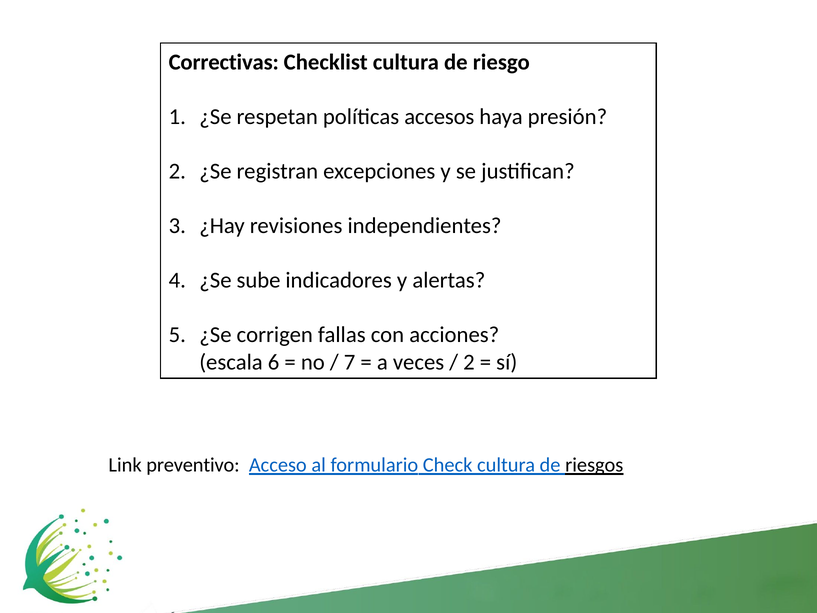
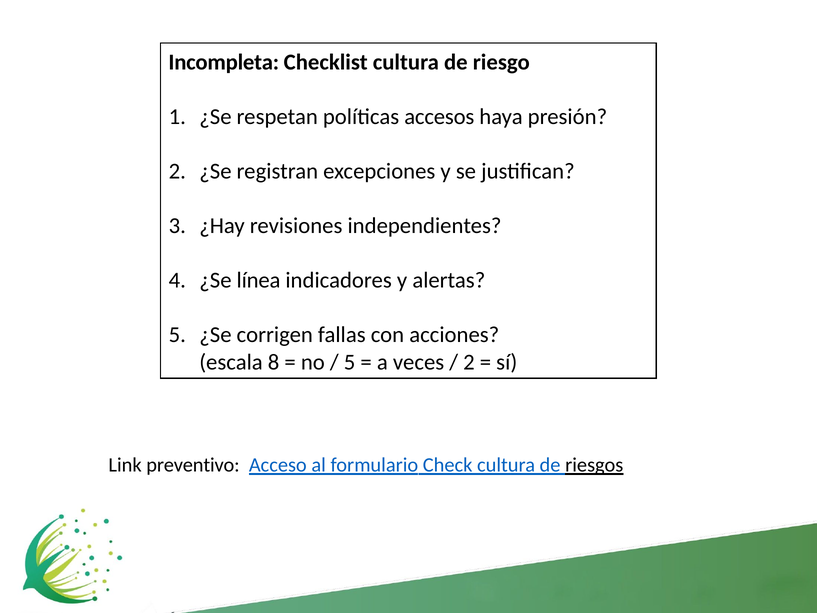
Correctivas: Correctivas -> Incompleta
sube: sube -> línea
6: 6 -> 8
7 at (350, 362): 7 -> 5
